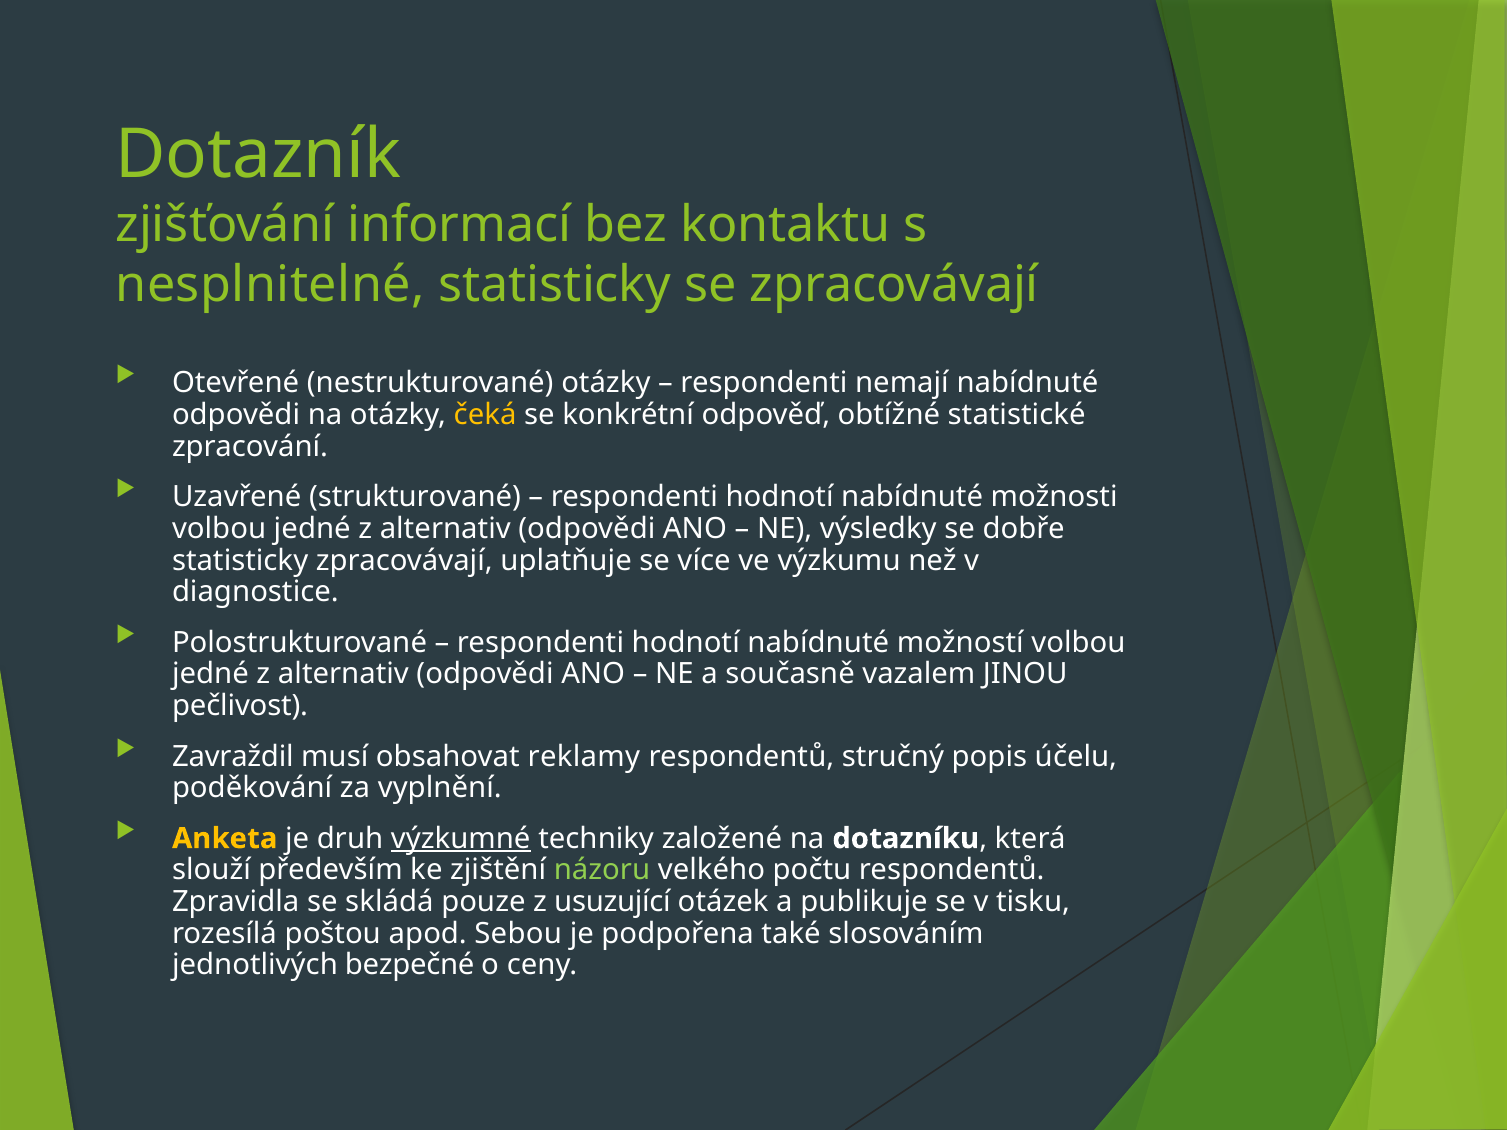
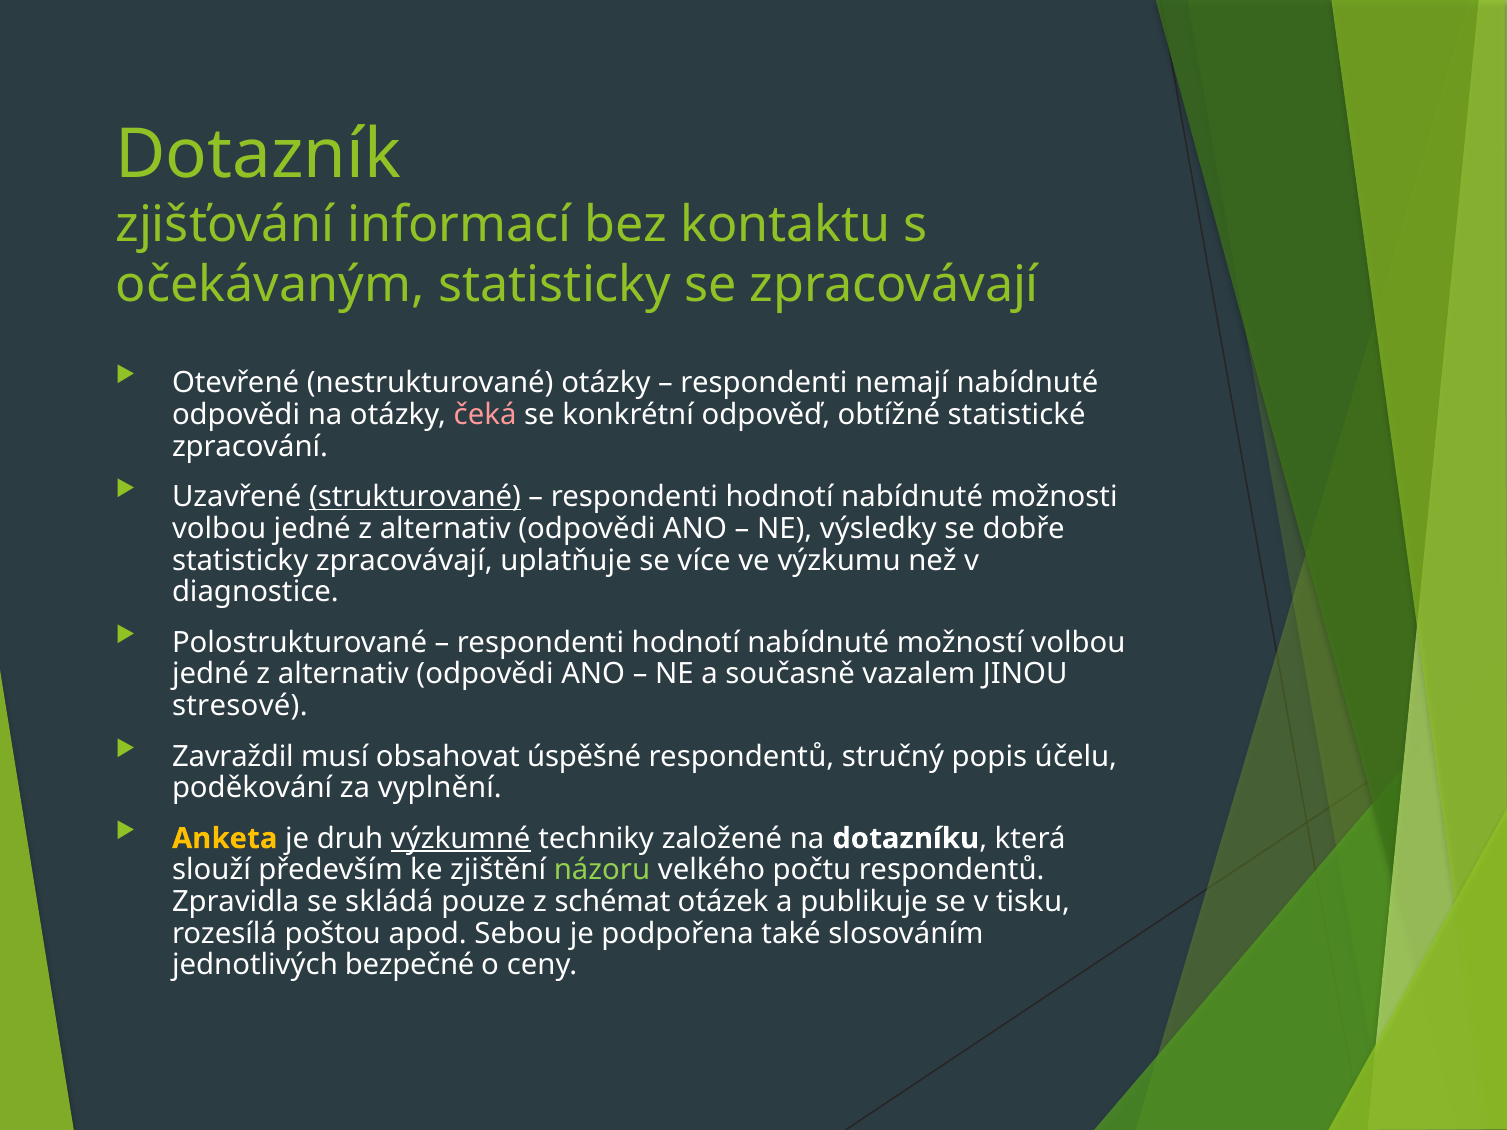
nesplnitelné: nesplnitelné -> očekávaným
čeká colour: yellow -> pink
strukturované underline: none -> present
pečlivost: pečlivost -> stresové
reklamy: reklamy -> úspěšné
usuzující: usuzující -> schémat
